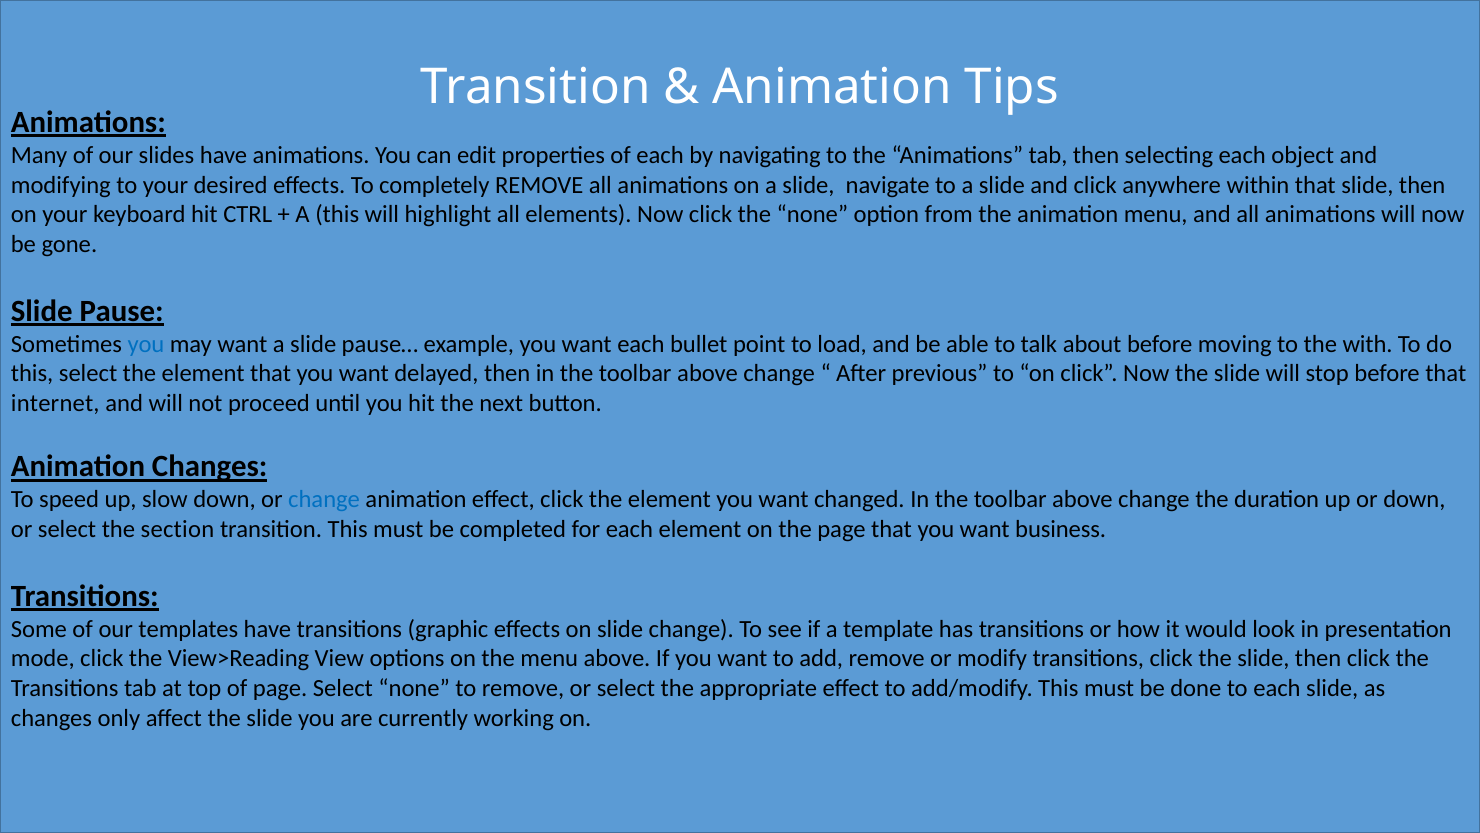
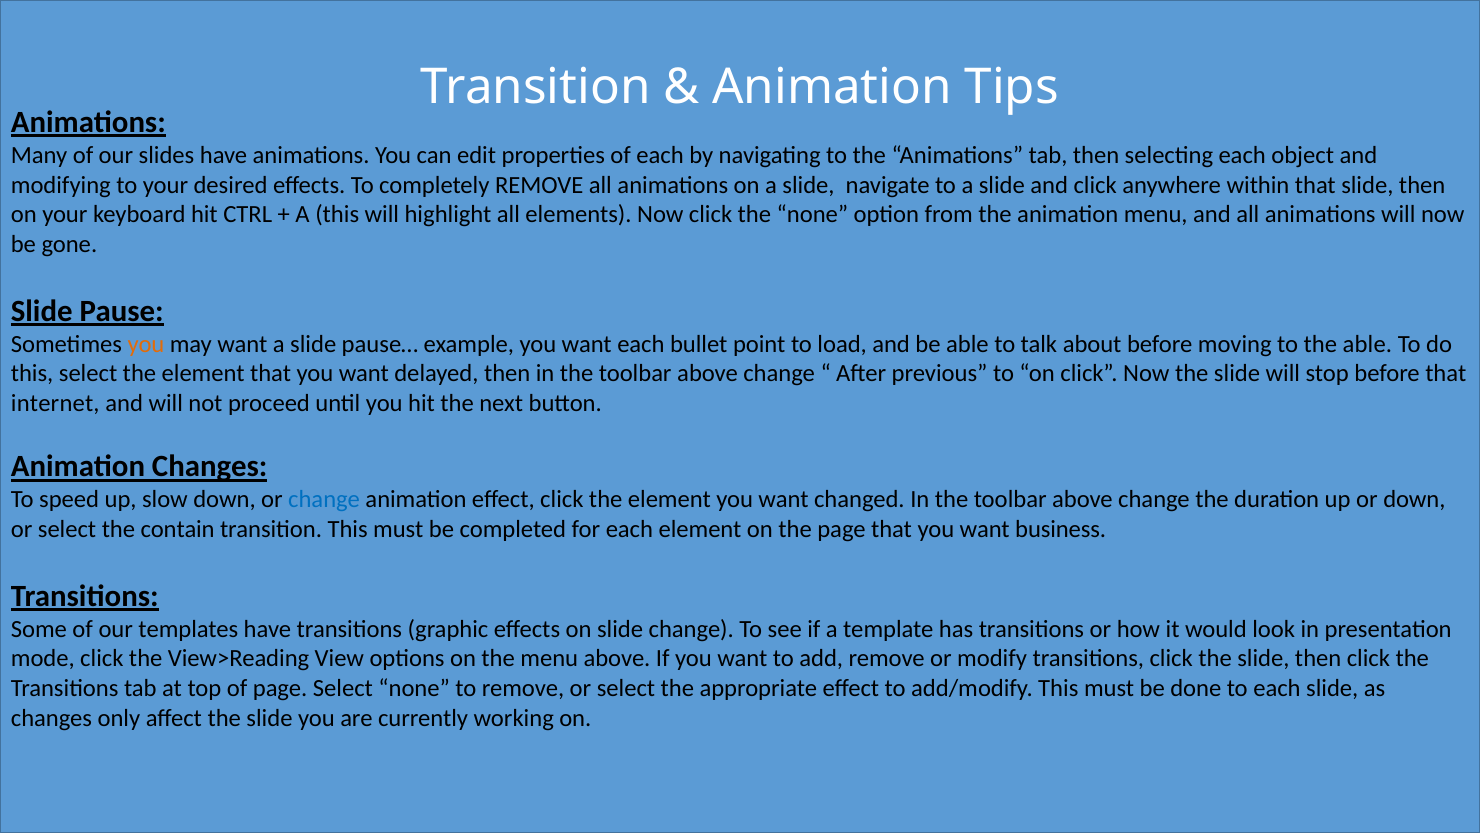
you at (146, 344) colour: blue -> orange
the with: with -> able
section: section -> contain
